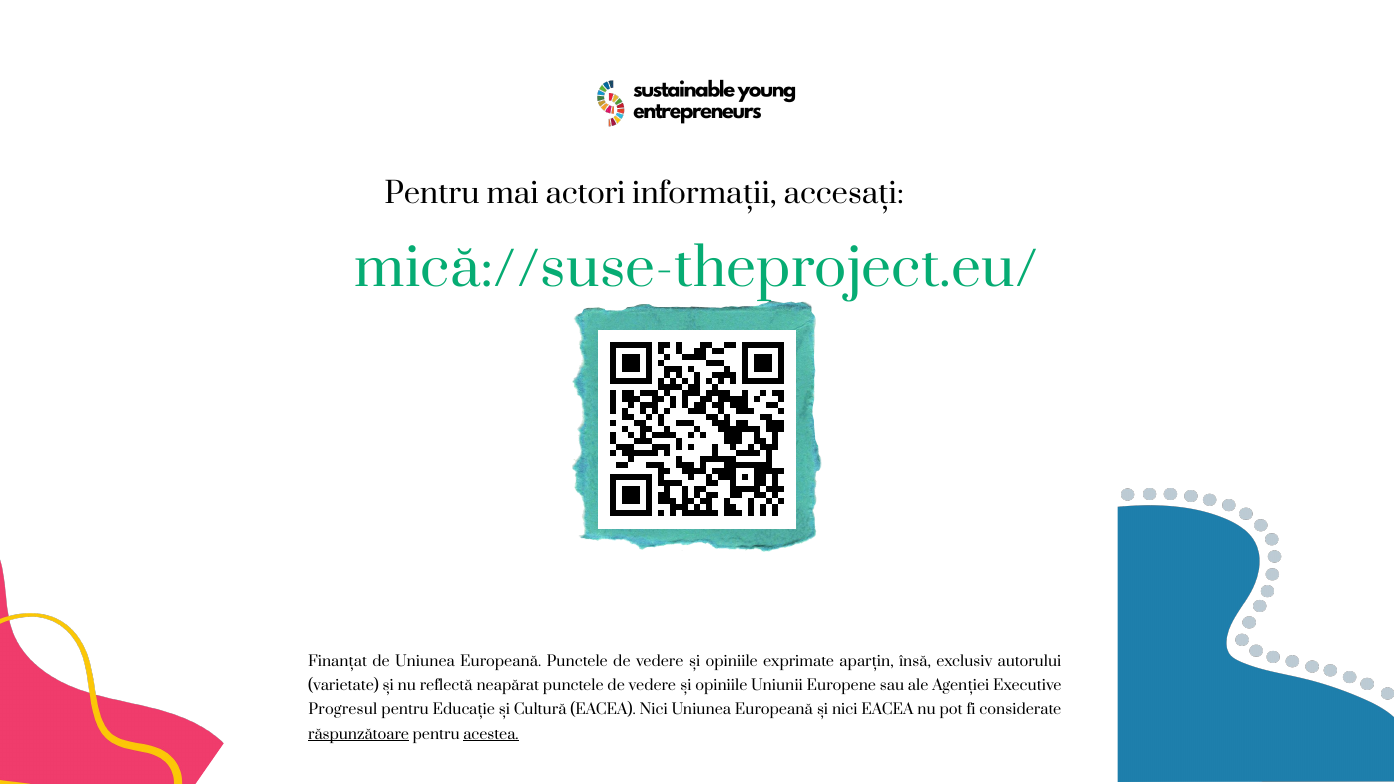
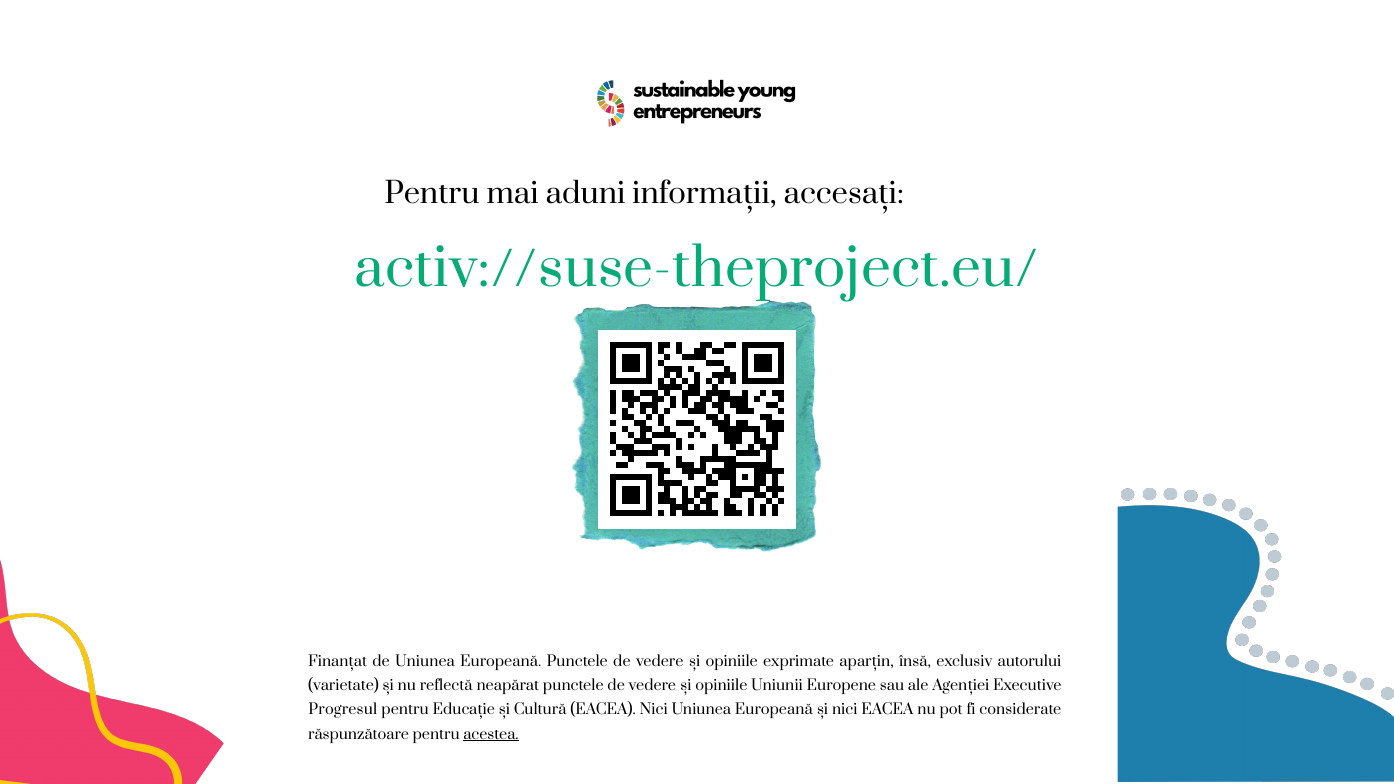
actori: actori -> aduni
mică://suse-theproject.eu/: mică://suse-theproject.eu/ -> activ://suse-theproject.eu/
răspunzătoare underline: present -> none
